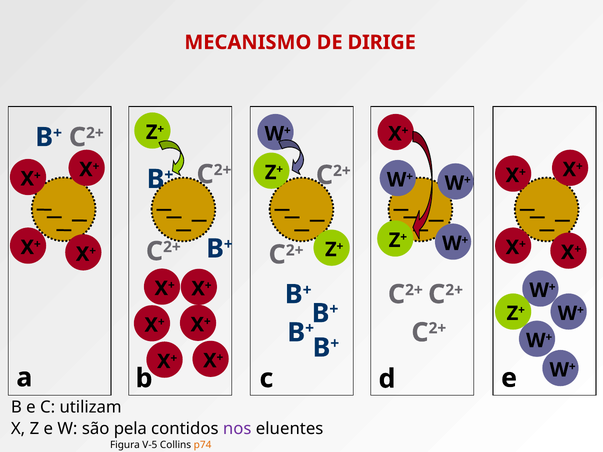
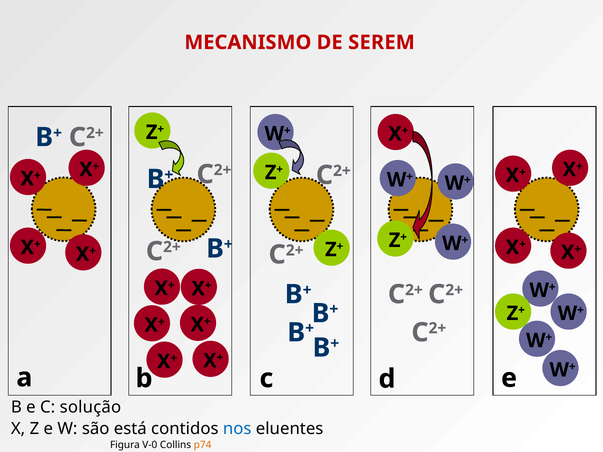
DIRIGE: DIRIGE -> SEREM
utilizam: utilizam -> solução
pela: pela -> está
nos colour: purple -> blue
V-5: V-5 -> V-0
